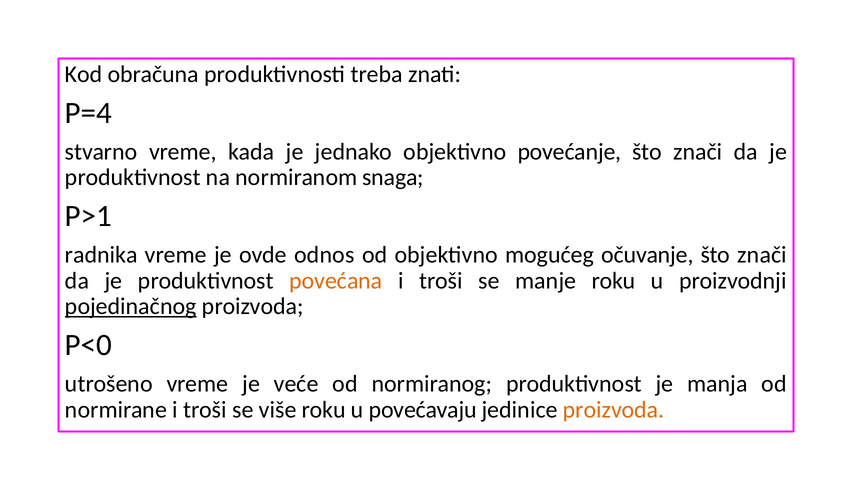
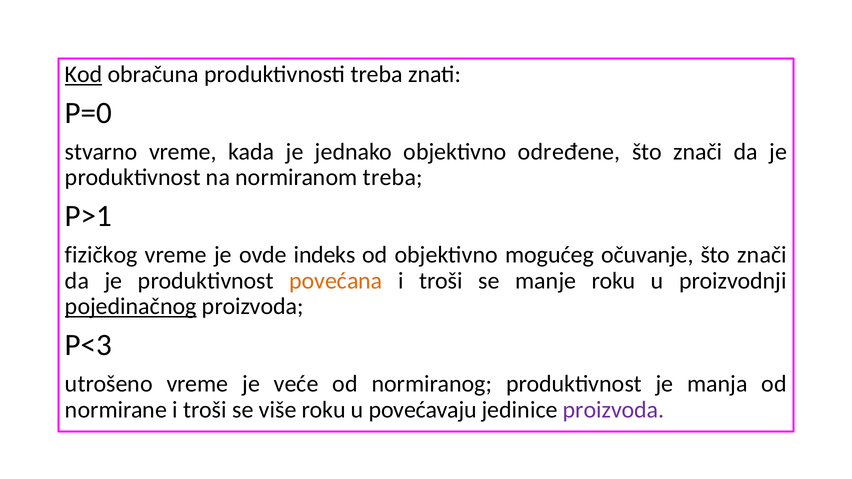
Kod underline: none -> present
P=4: P=4 -> P=0
povećanje: povećanje -> određene
normiranom snaga: snaga -> treba
radnika: radnika -> fizičkog
odnos: odnos -> indeks
P<0: P<0 -> P<3
proizvoda at (614, 410) colour: orange -> purple
